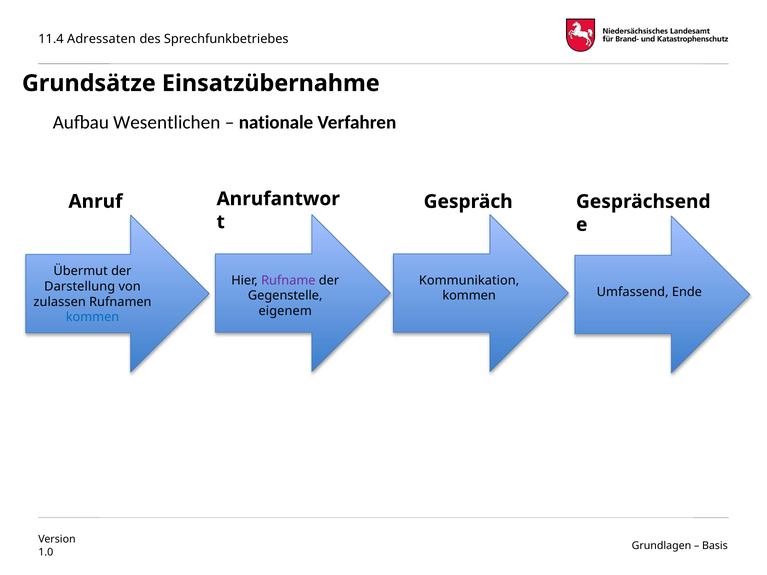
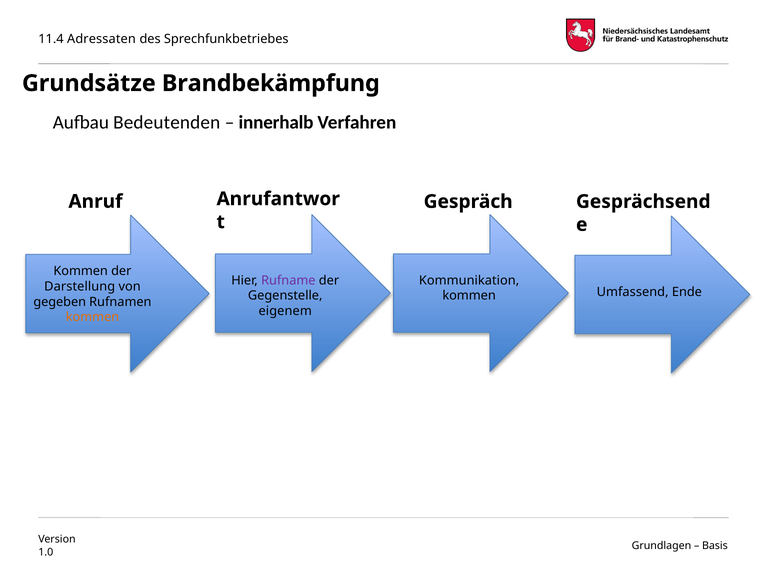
Einsatzübernahme: Einsatzübernahme -> Brandbekämpfung
Wesentlichen: Wesentlichen -> Bedeutenden
nationale: nationale -> innerhalb
Übermut at (81, 271): Übermut -> Kommen
zulassen: zulassen -> gegeben
kommen at (93, 317) colour: blue -> orange
